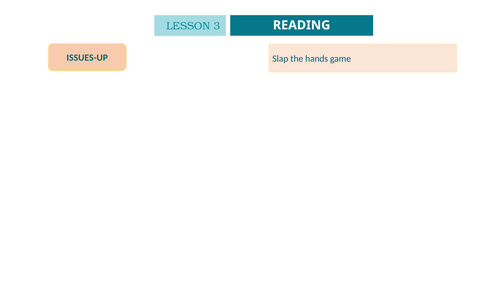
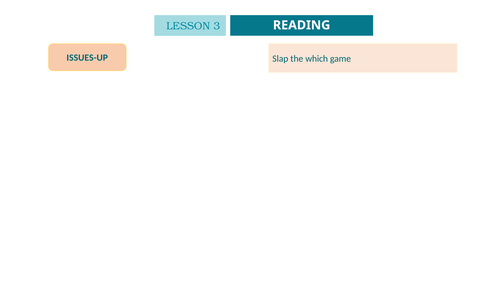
hands: hands -> which
